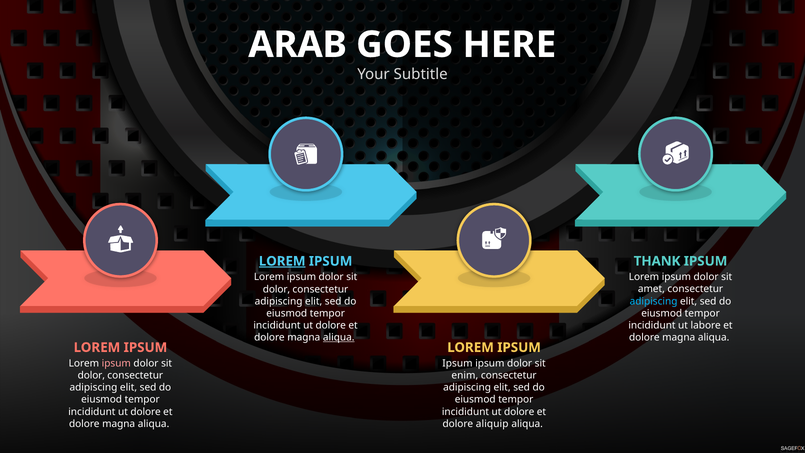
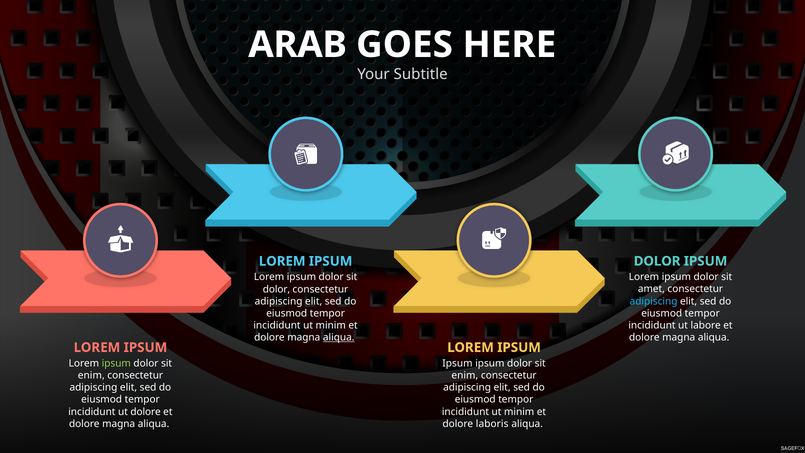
THANK at (657, 261): THANK -> DOLOR
LOREM at (282, 261) underline: present -> none
dolore at (331, 325): dolore -> minim
ipsum at (116, 363) colour: pink -> light green
dolor at (91, 375): dolor -> enim
dolore at (519, 412): dolore -> minim
aliquip: aliquip -> laboris
